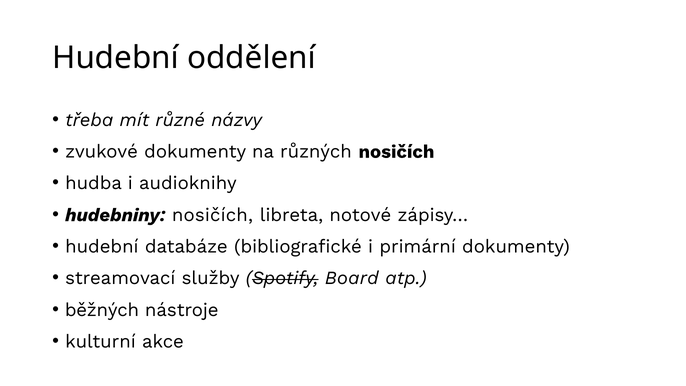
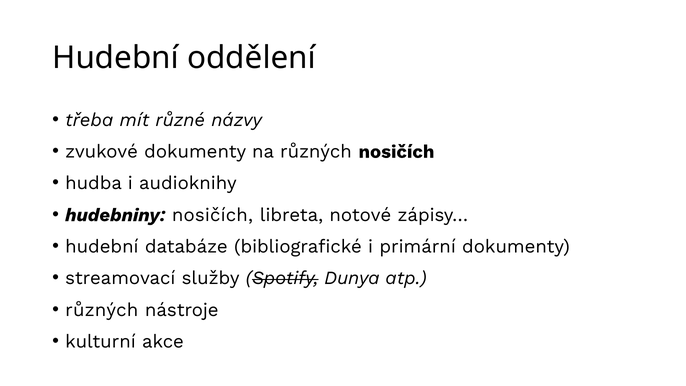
Board: Board -> Dunya
běžných at (102, 310): běžných -> různých
